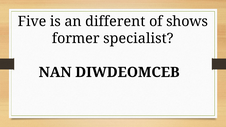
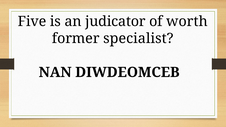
different: different -> judicator
shows: shows -> worth
